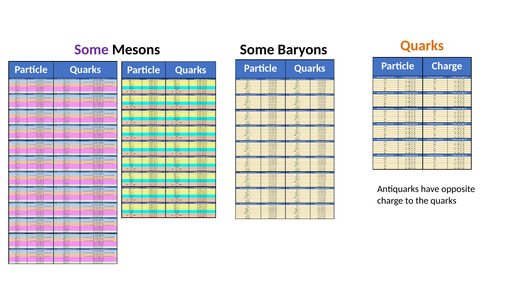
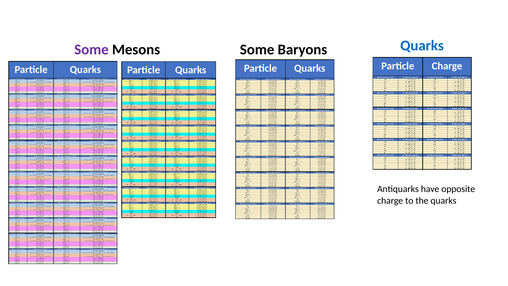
Quarks at (422, 46) colour: orange -> blue
